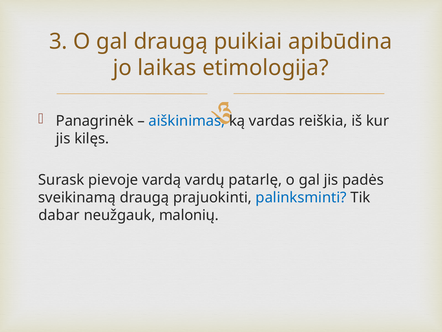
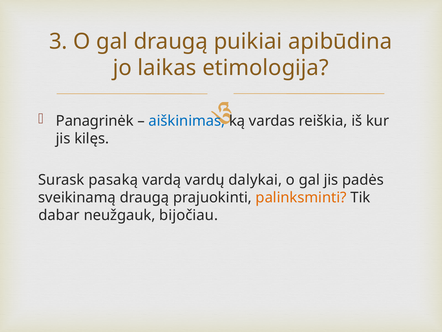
pievoje: pievoje -> pasaką
patarlę: patarlę -> dalykai
palinksminti colour: blue -> orange
malonių: malonių -> bijočiau
